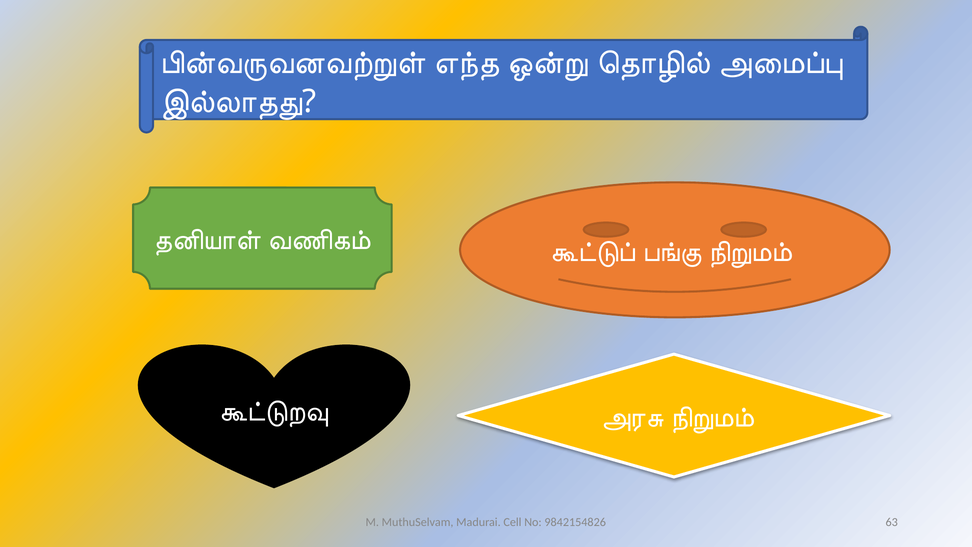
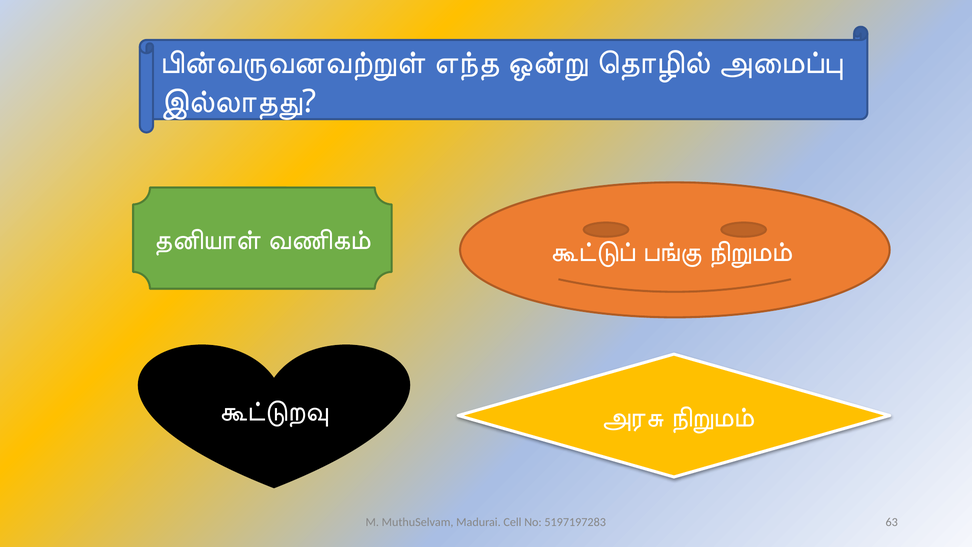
9842154826: 9842154826 -> 5197197283
